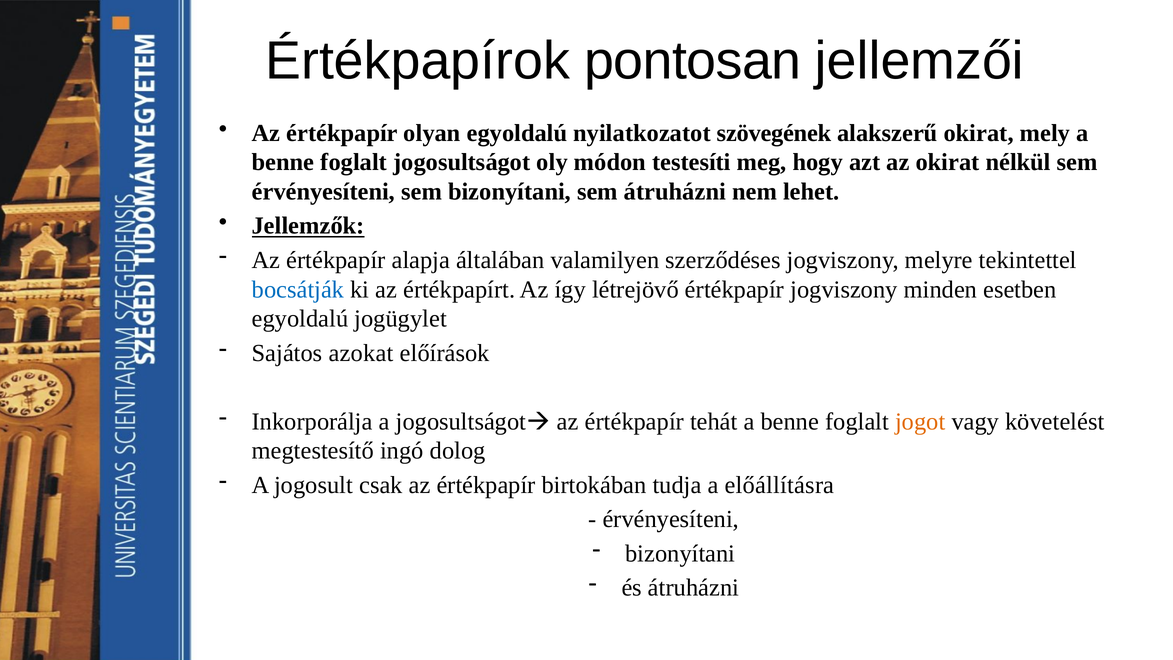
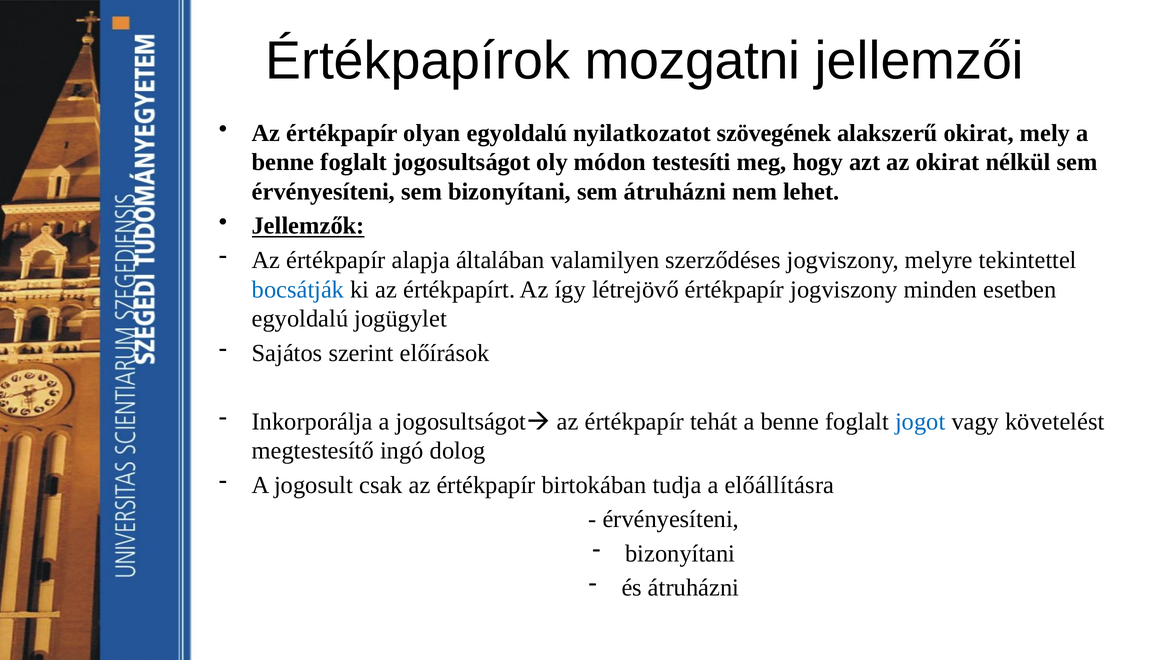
pontosan: pontosan -> mozgatni
azokat: azokat -> szerint
jogot colour: orange -> blue
